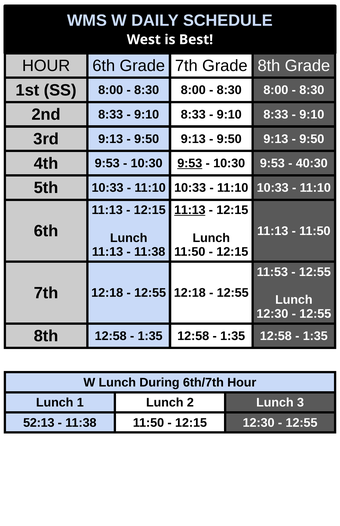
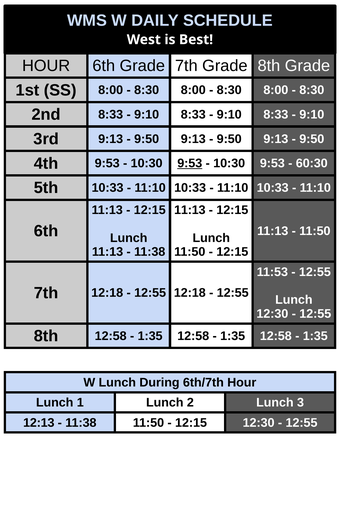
40:30: 40:30 -> 60:30
11:13 at (190, 210) underline: present -> none
52:13: 52:13 -> 12:13
